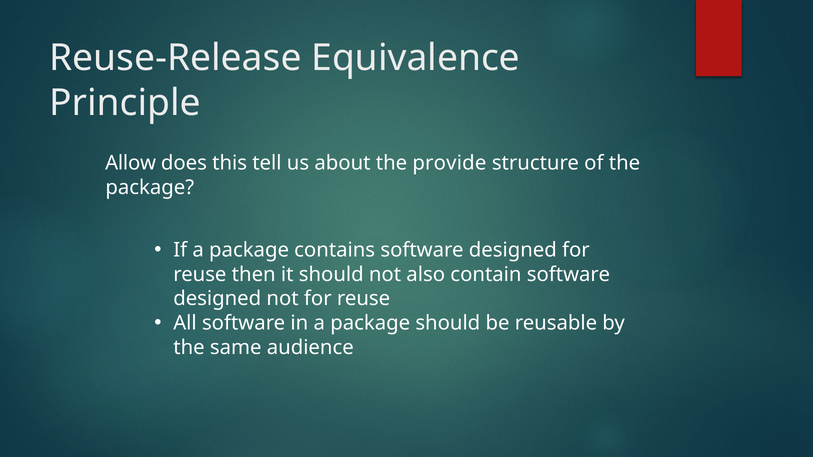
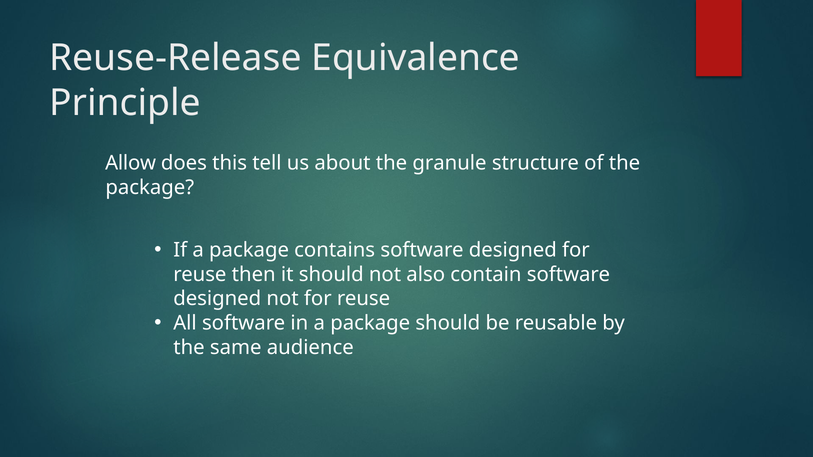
provide: provide -> granule
